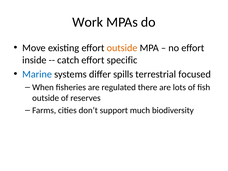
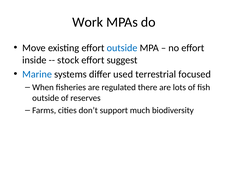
outside at (122, 48) colour: orange -> blue
catch: catch -> stock
specific: specific -> suggest
spills: spills -> used
